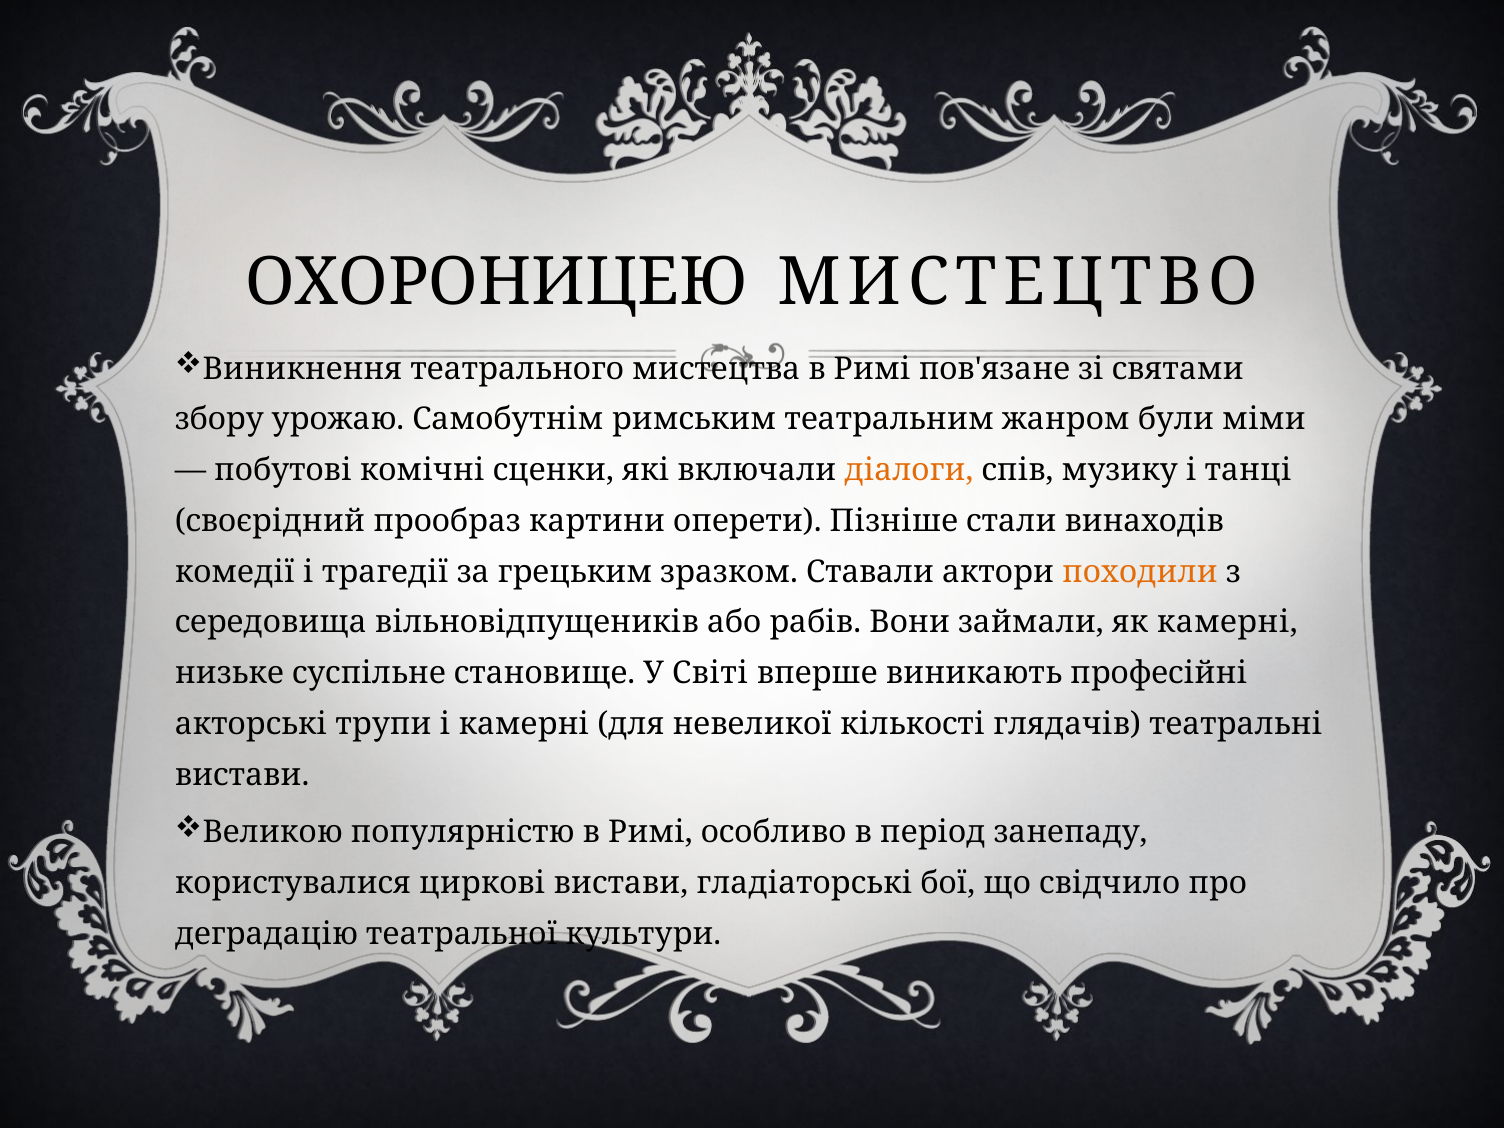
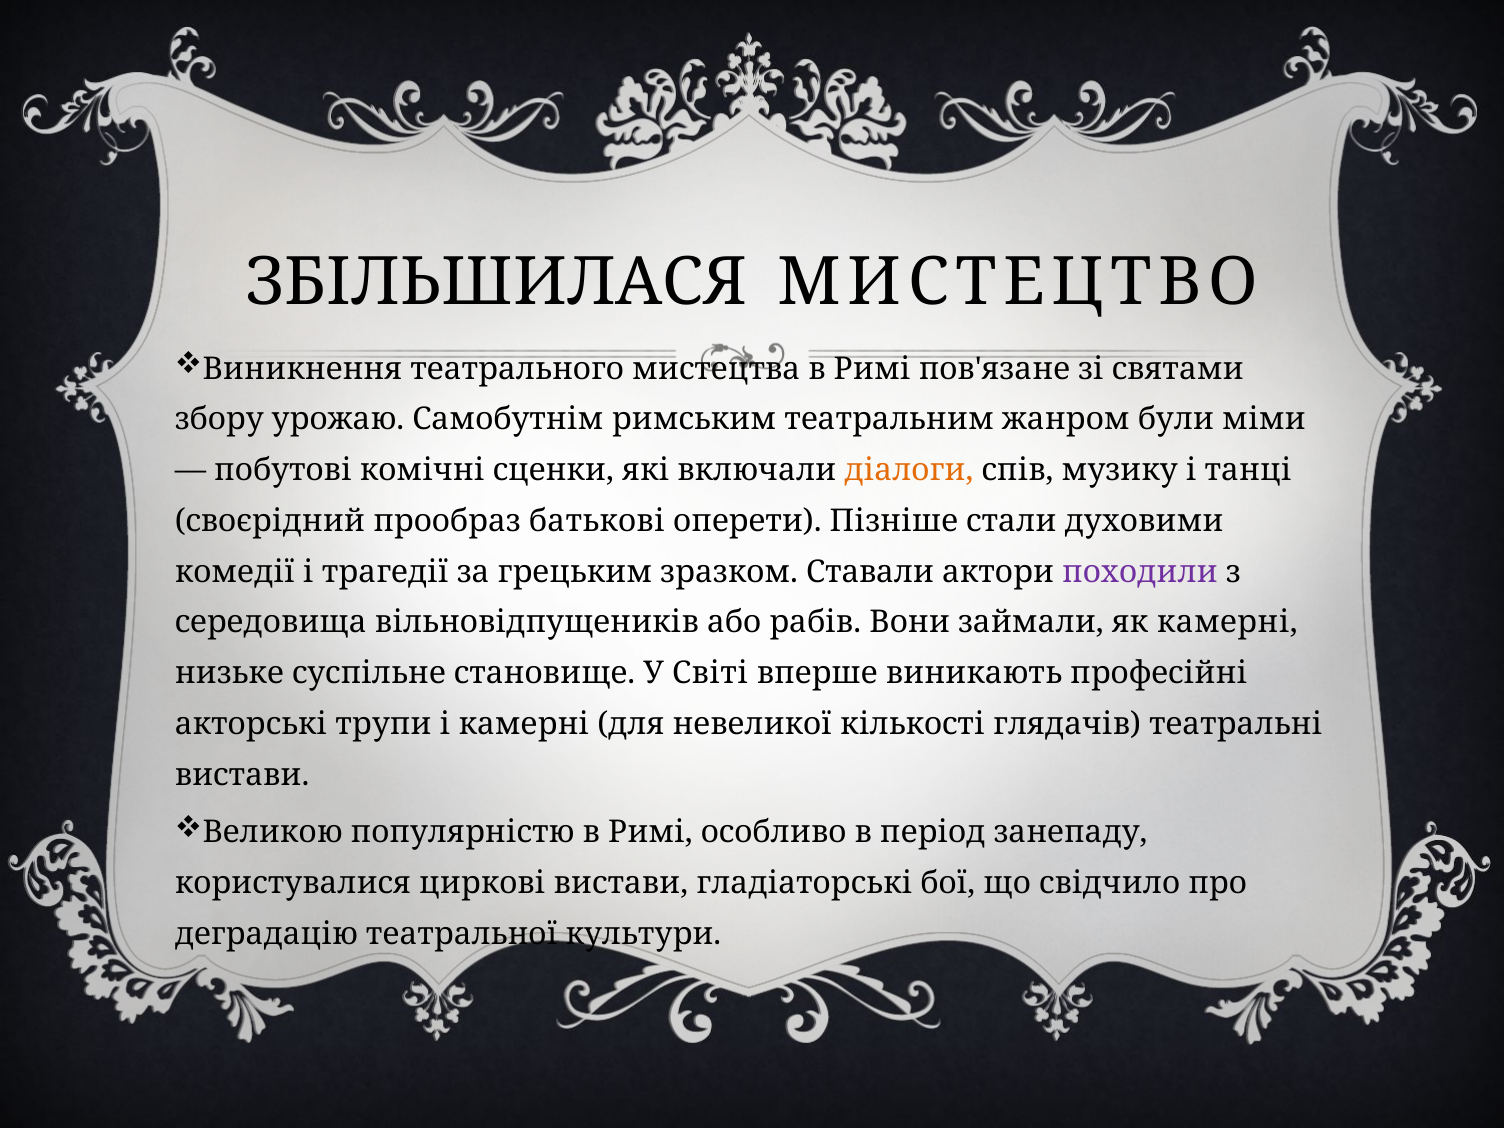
ОХОРОНИЦЕЮ: ОХОРОНИЦЕЮ -> ЗБІЛЬШИЛАСЯ
картини: картини -> батькові
винаходів: винаходів -> духовими
походили colour: orange -> purple
